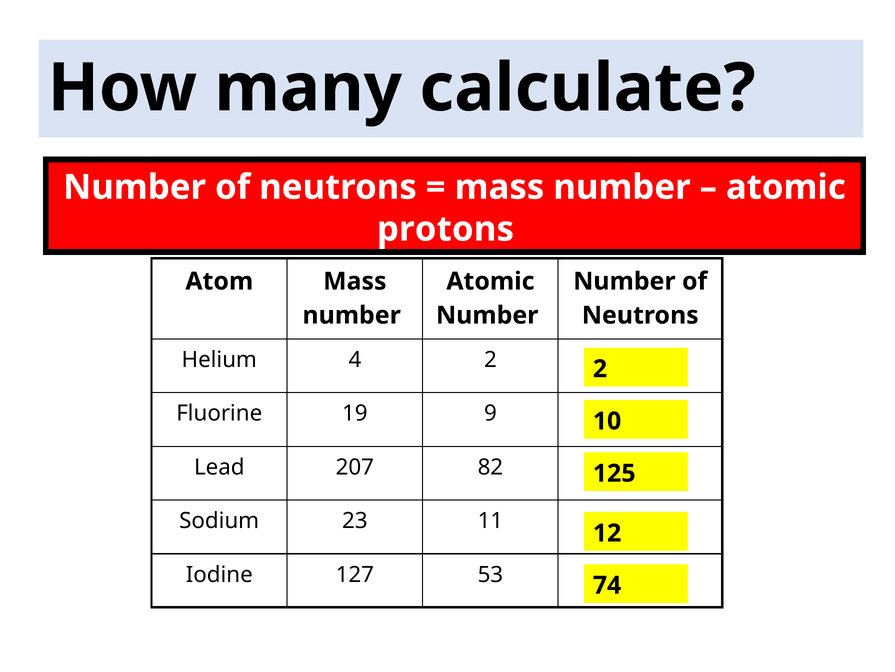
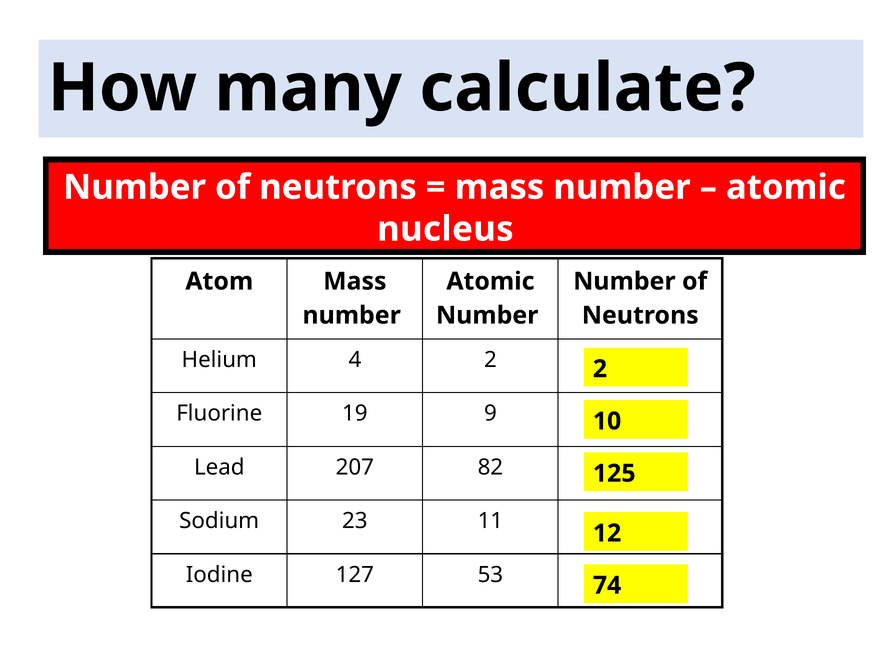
protons: protons -> nucleus
